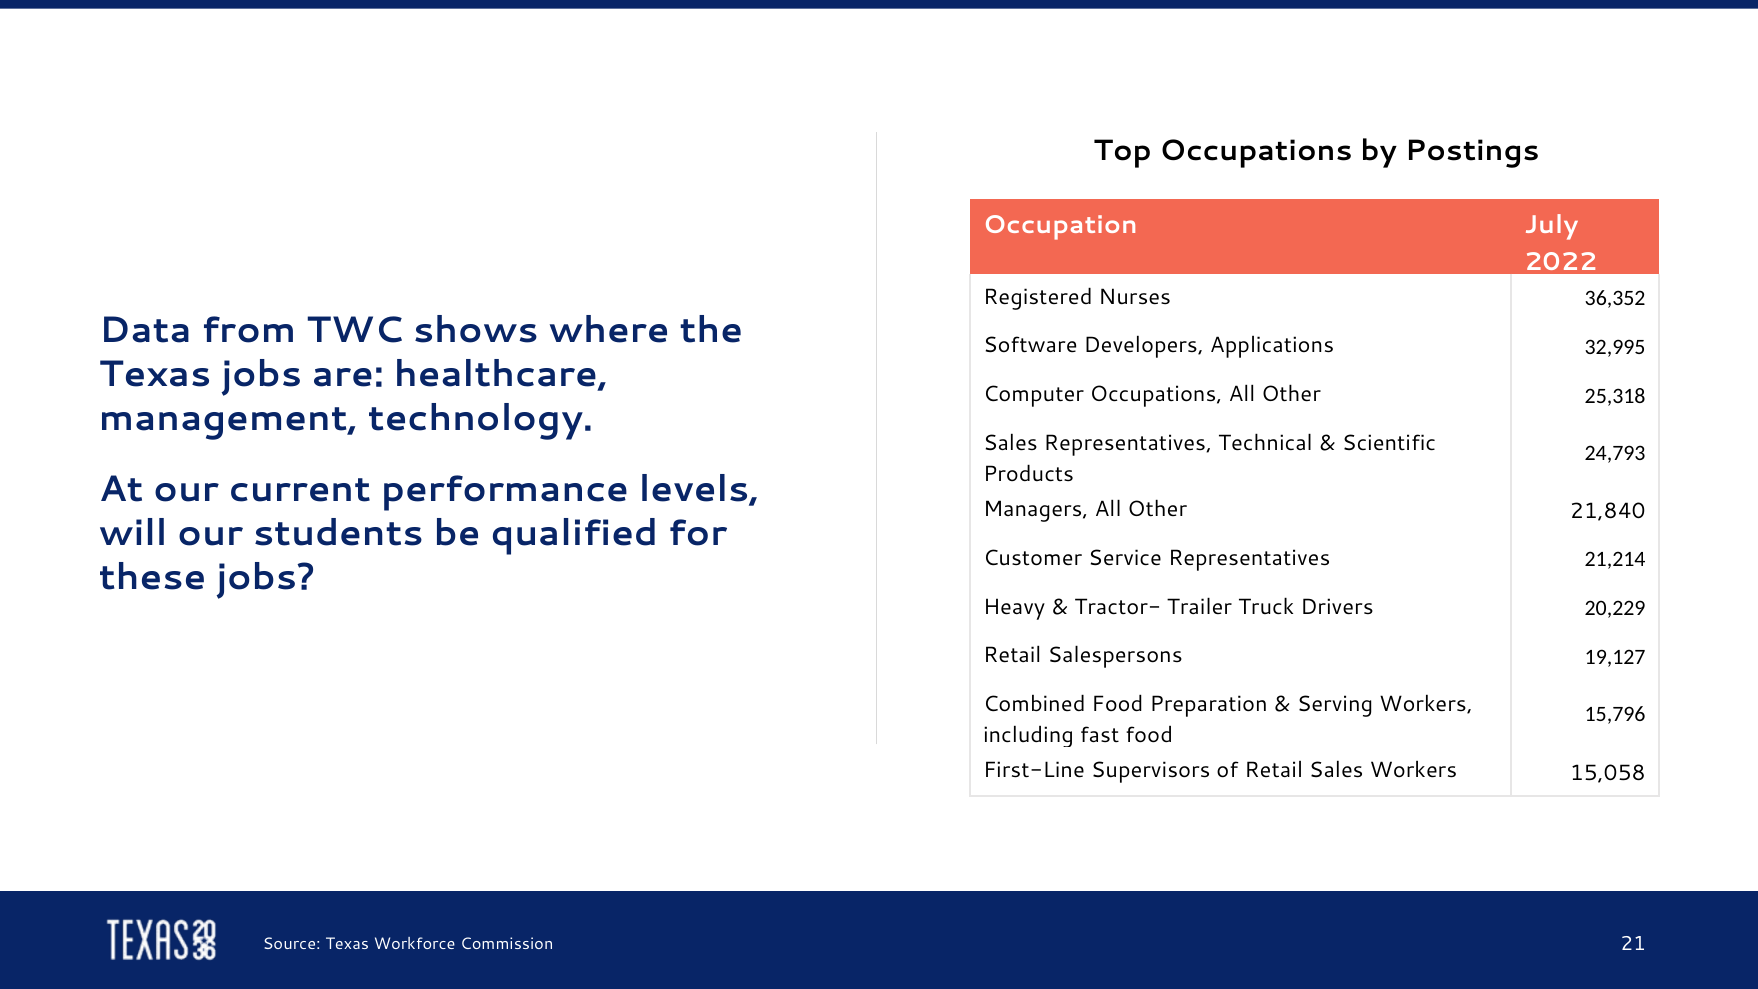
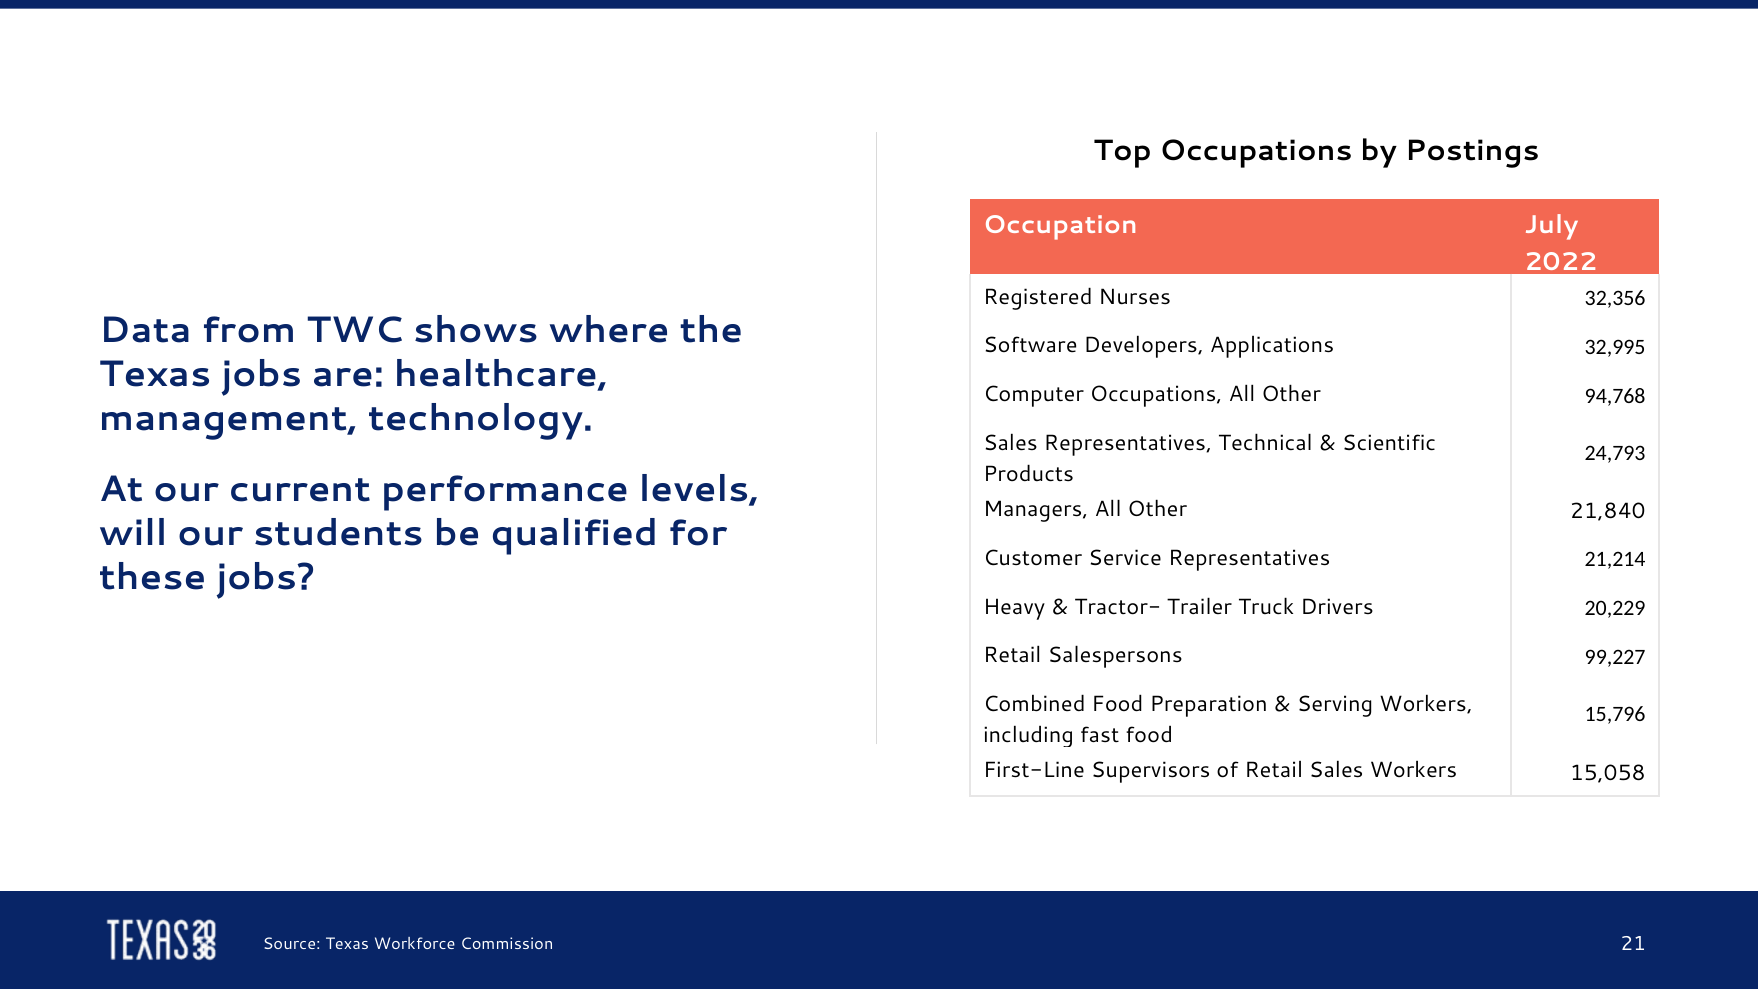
36,352: 36,352 -> 32,356
25,318: 25,318 -> 94,768
19,127: 19,127 -> 99,227
